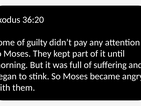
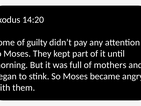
36:20: 36:20 -> 14:20
suffering: suffering -> mothers
